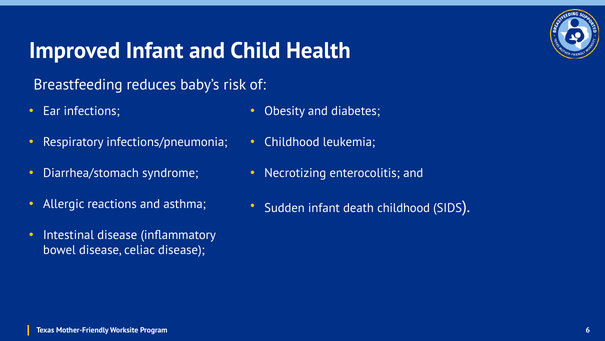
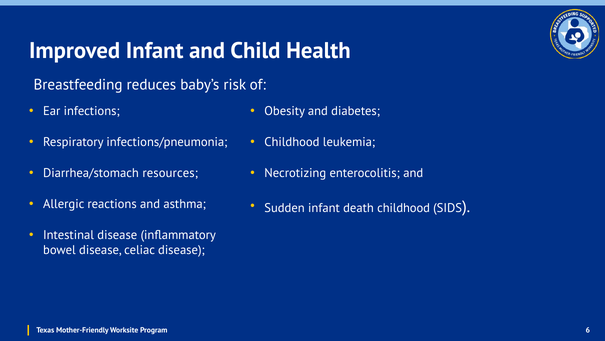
syndrome: syndrome -> resources
